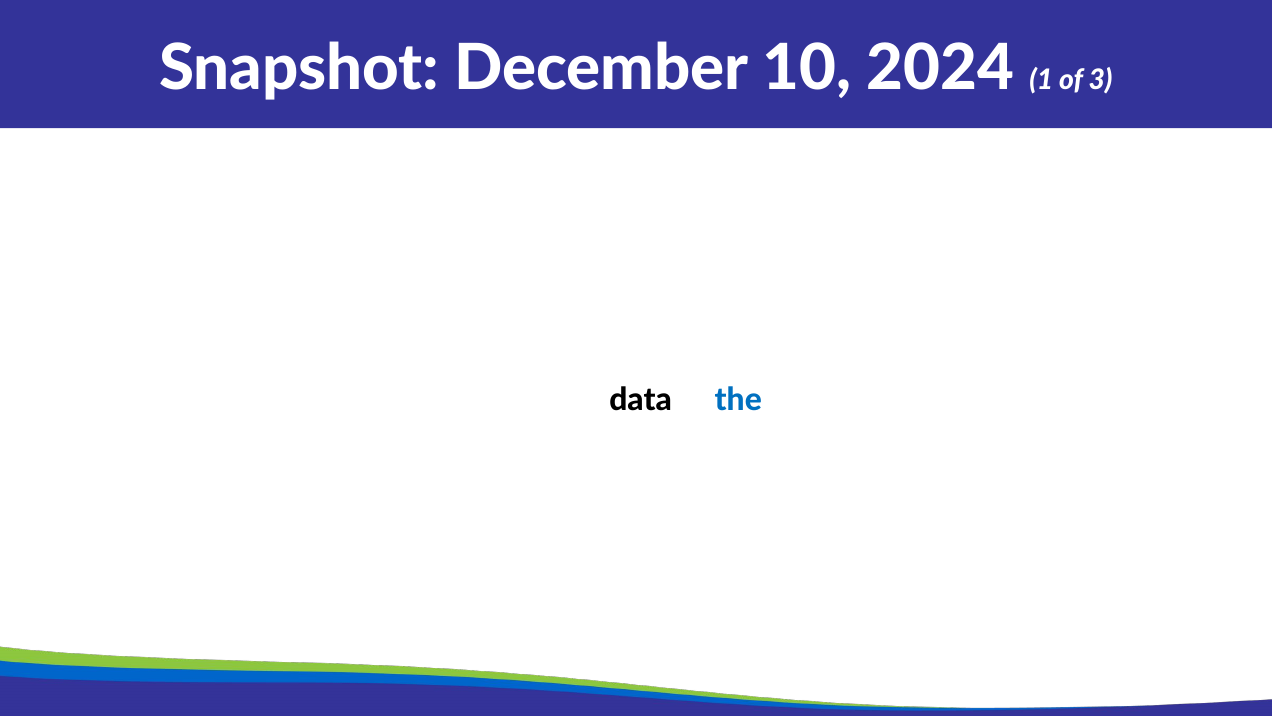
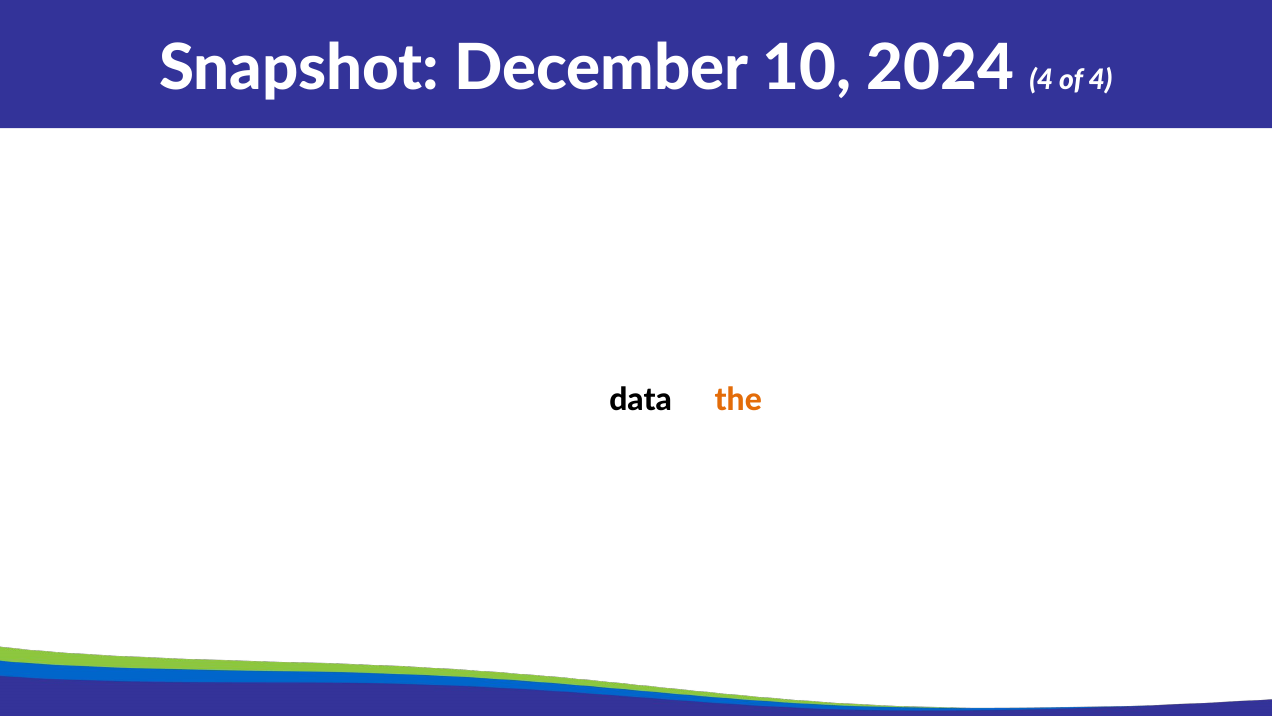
2024 1: 1 -> 4
of 3: 3 -> 4
the at (738, 400) colour: blue -> orange
